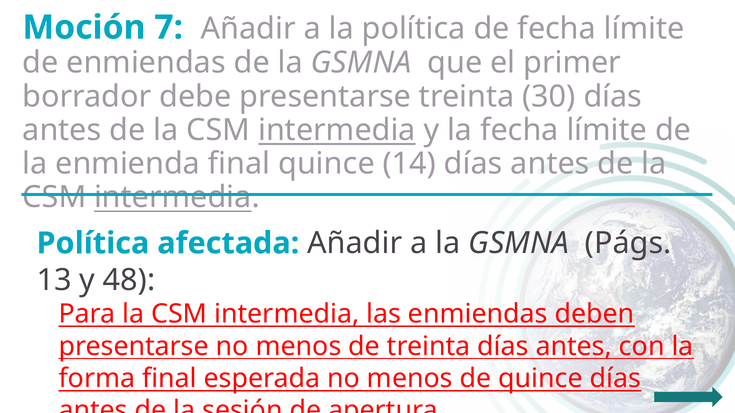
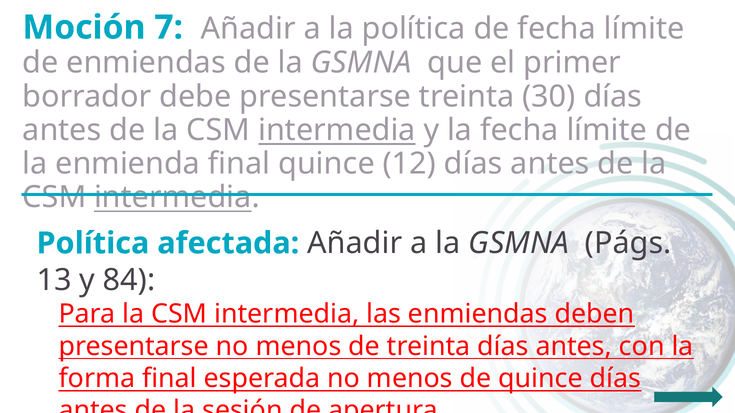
14: 14 -> 12
48: 48 -> 84
